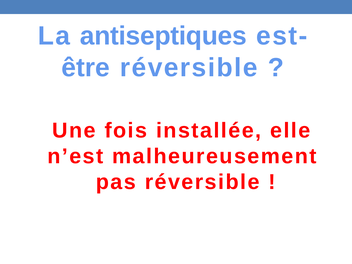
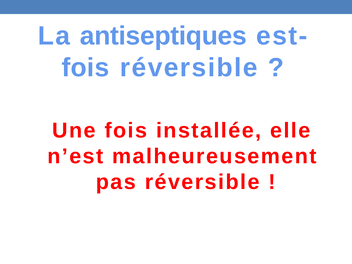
être at (86, 68): être -> fois
